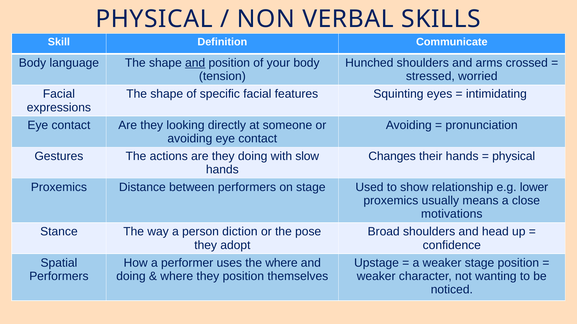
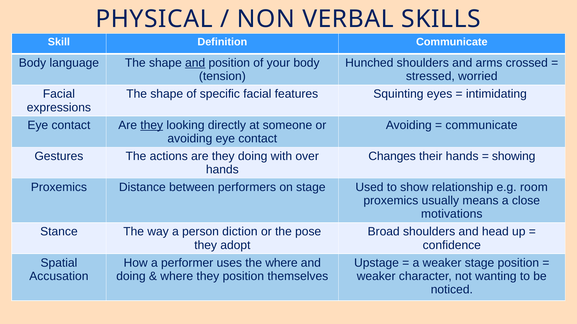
they at (152, 125) underline: none -> present
pronunciation at (482, 125): pronunciation -> communicate
slow: slow -> over
physical at (514, 156): physical -> showing
lower: lower -> room
Performers at (59, 277): Performers -> Accusation
